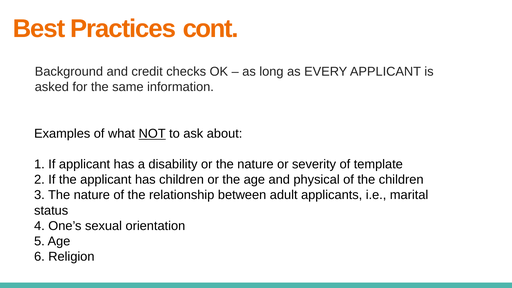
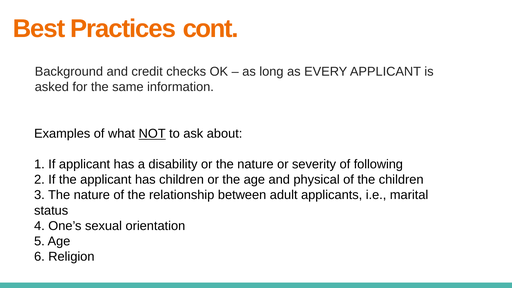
template: template -> following
